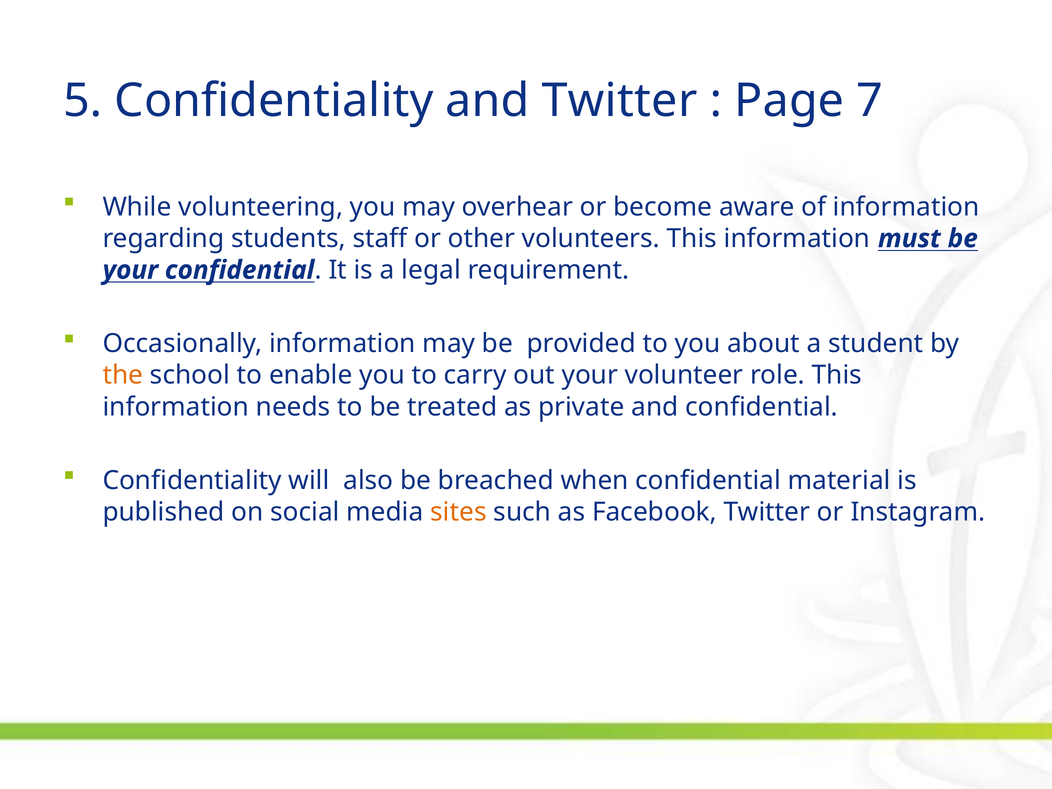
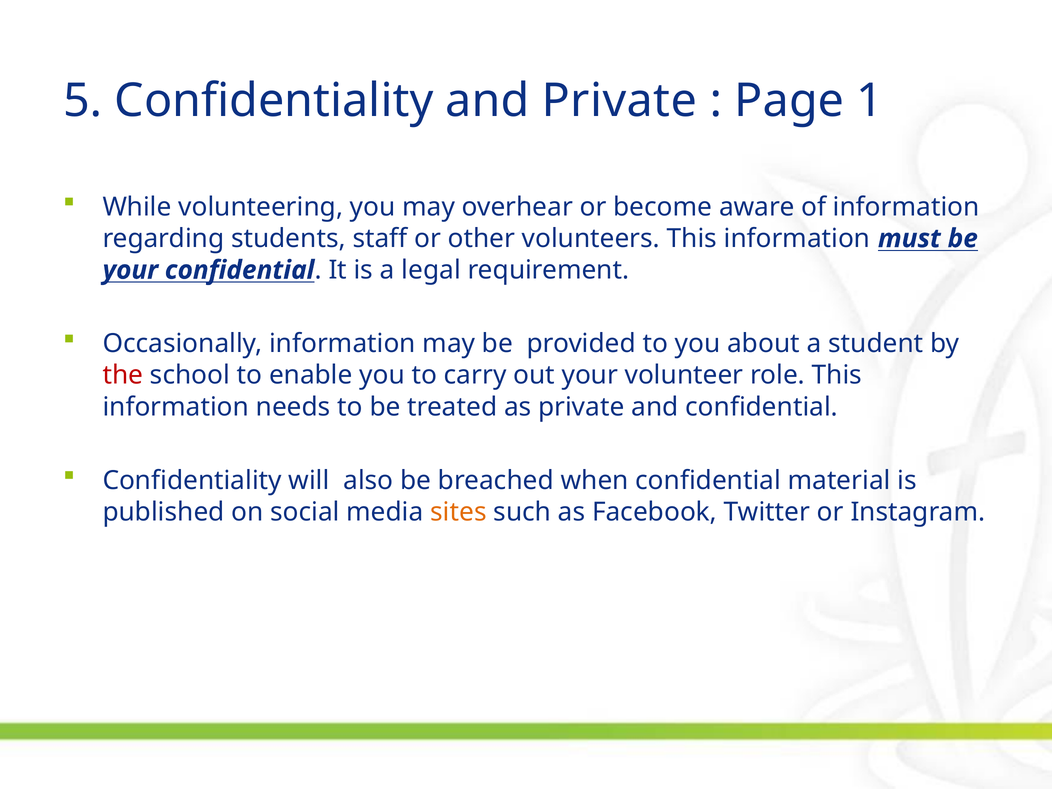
and Twitter: Twitter -> Private
7: 7 -> 1
the colour: orange -> red
